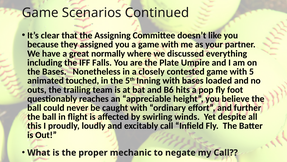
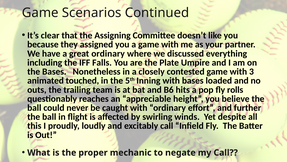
great normally: normally -> ordinary
5: 5 -> 3
foot: foot -> rolls
